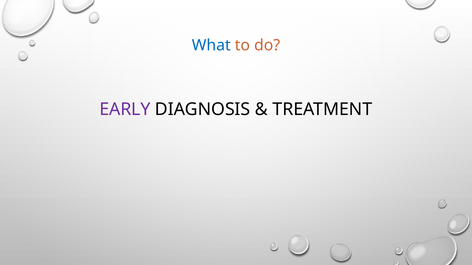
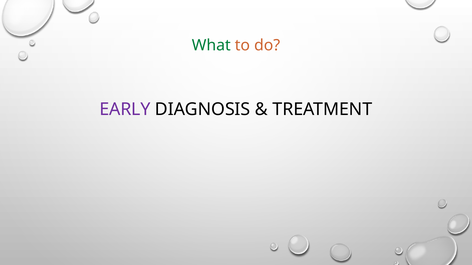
What colour: blue -> green
